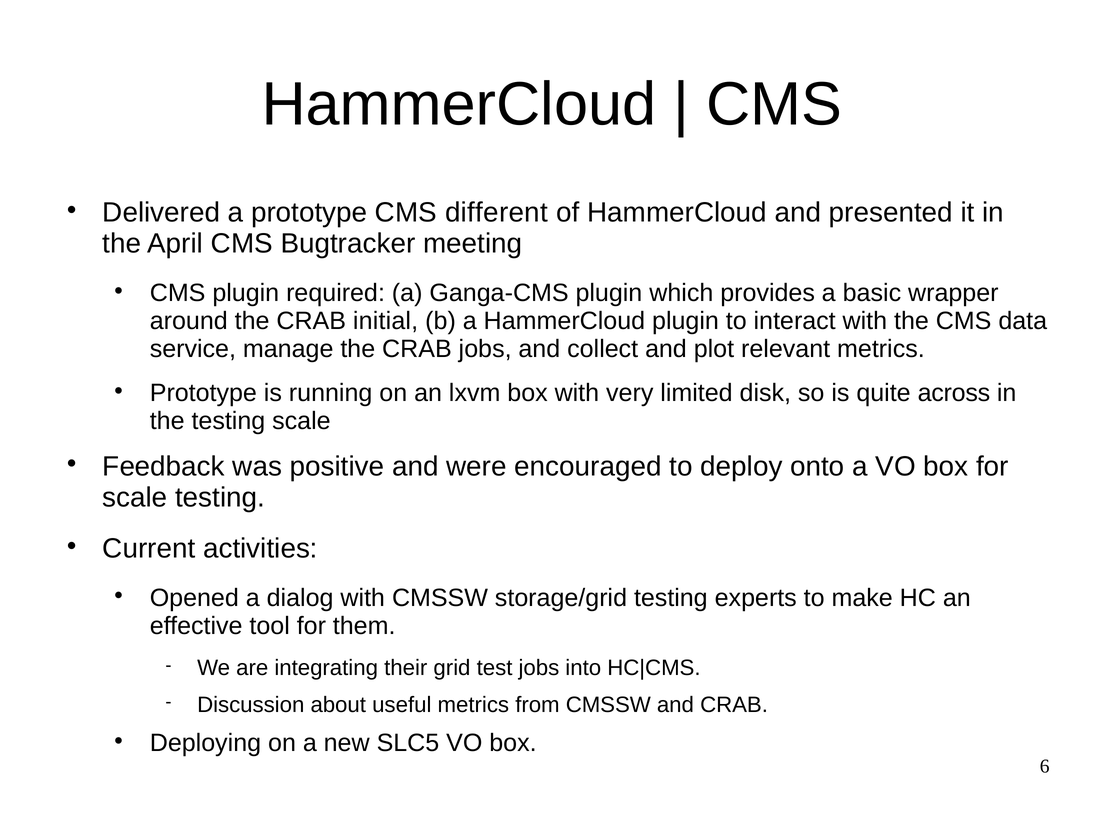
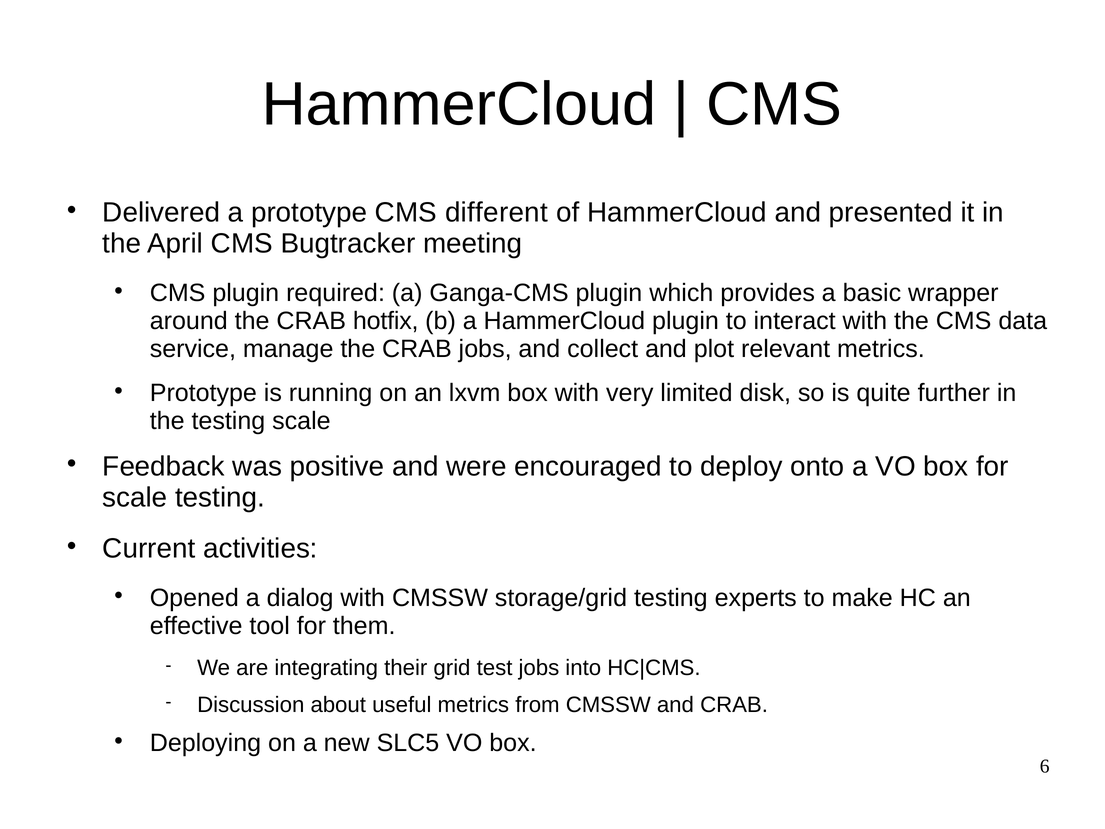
initial: initial -> hotfix
across: across -> further
